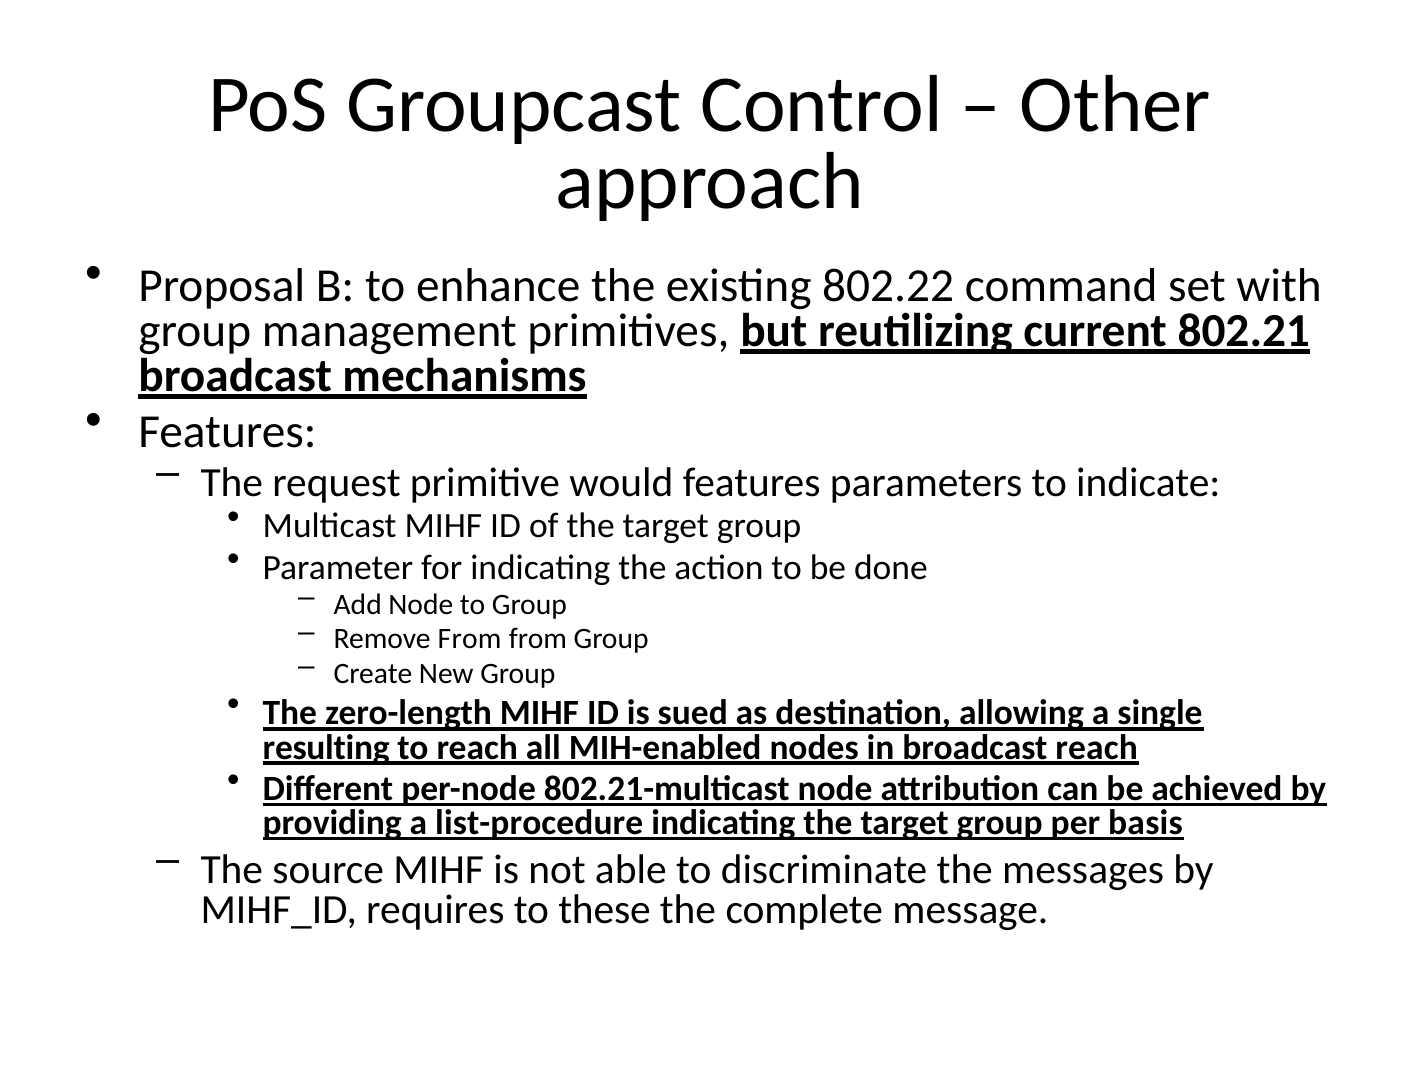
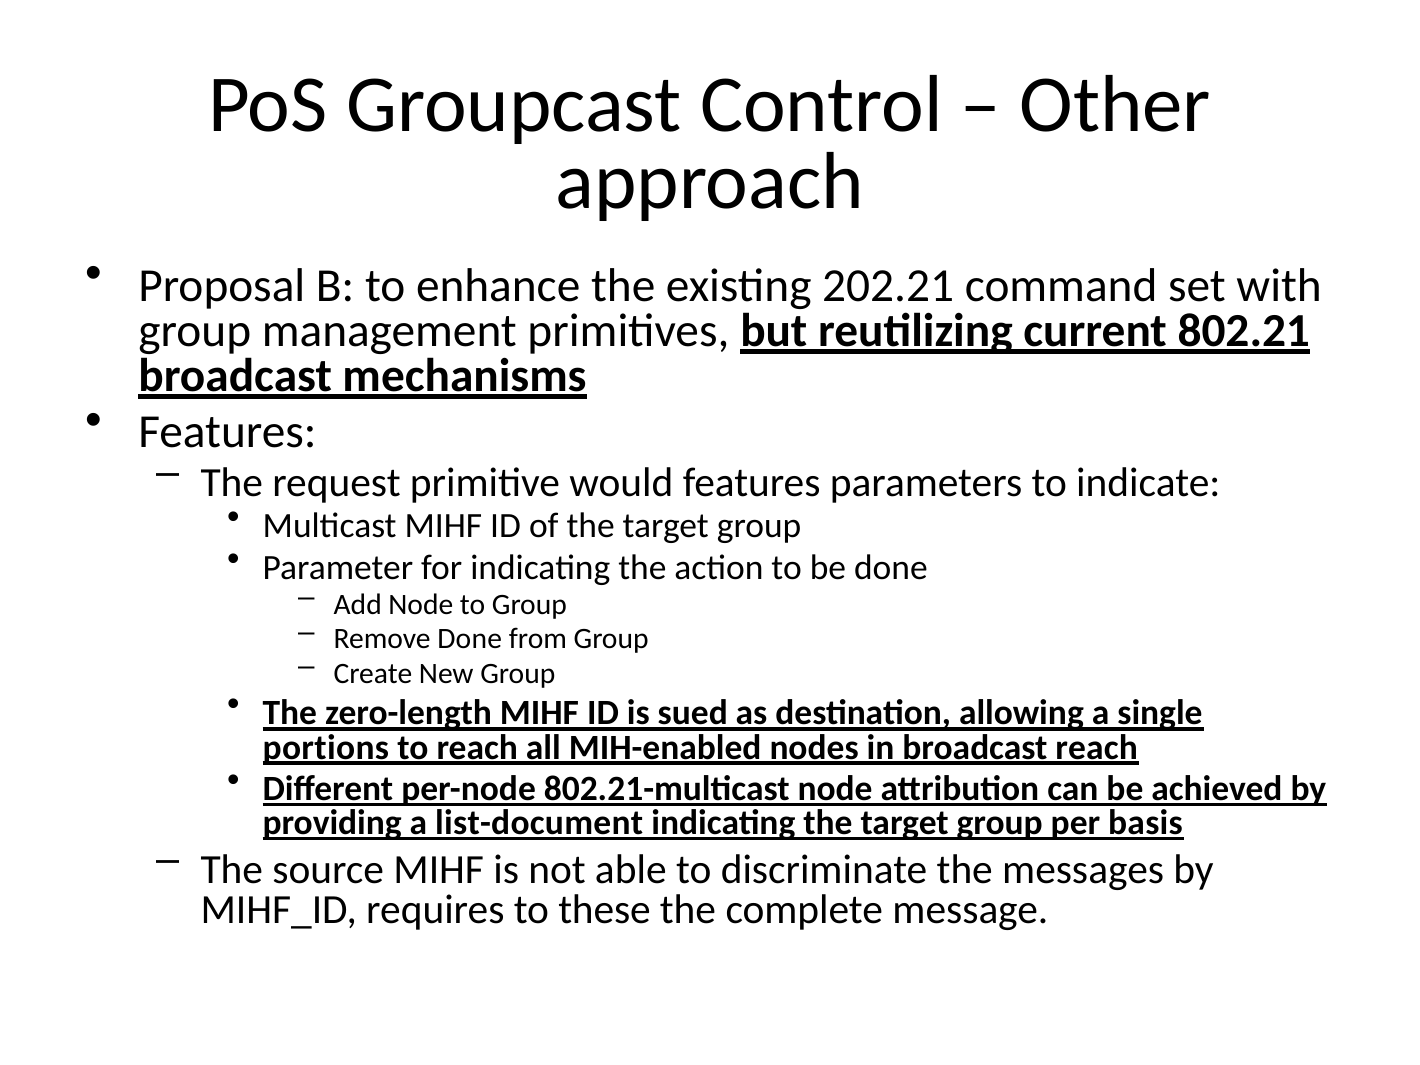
802.22: 802.22 -> 202.21
Remove From: From -> Done
resulting: resulting -> portions
list-procedure: list-procedure -> list-document
